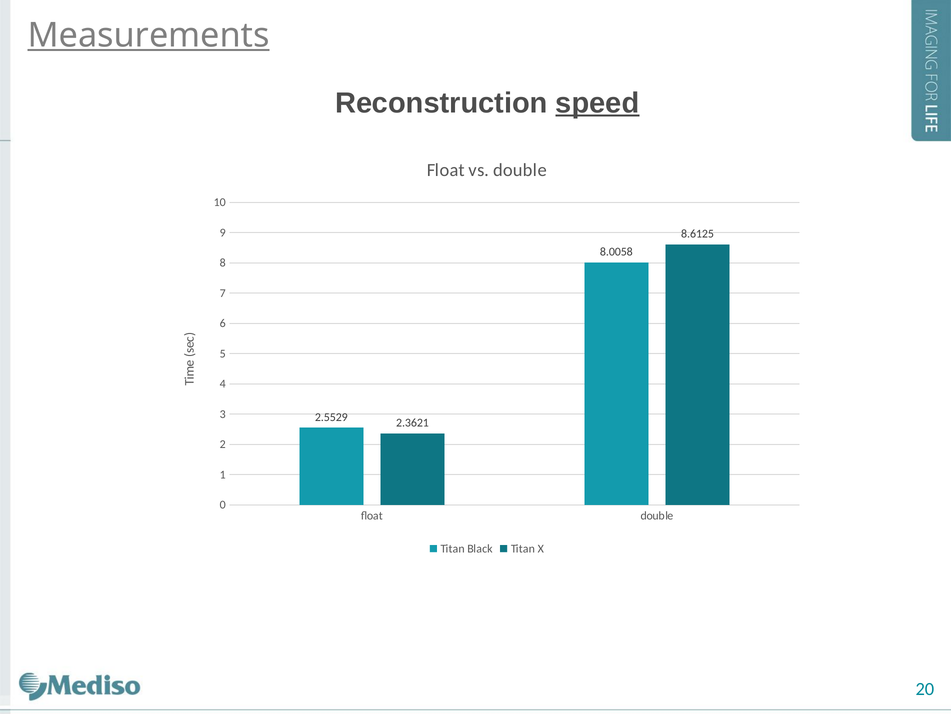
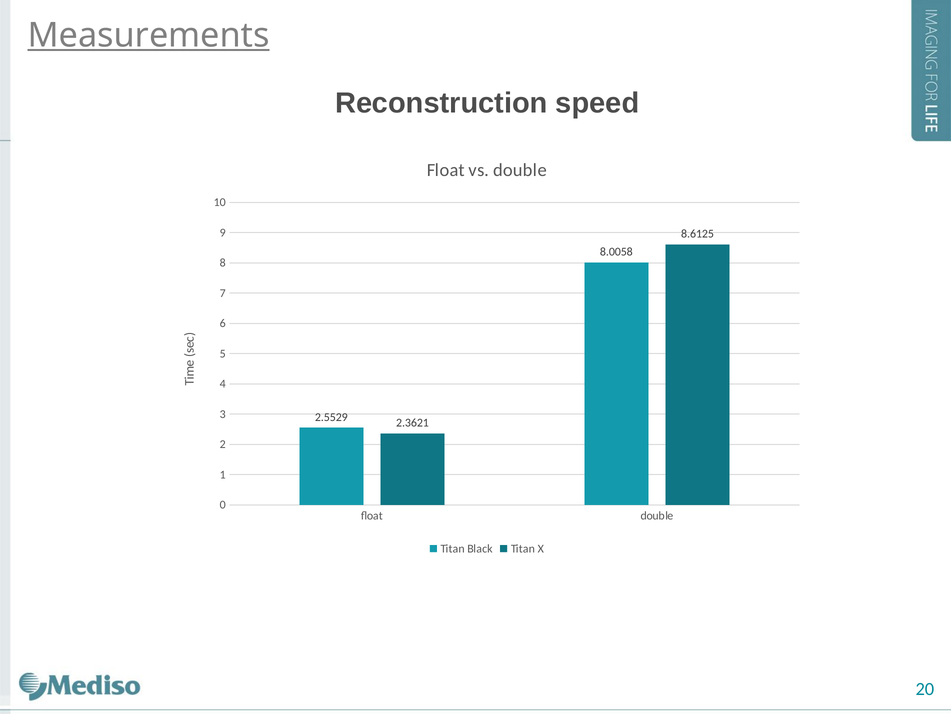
speed underline: present -> none
